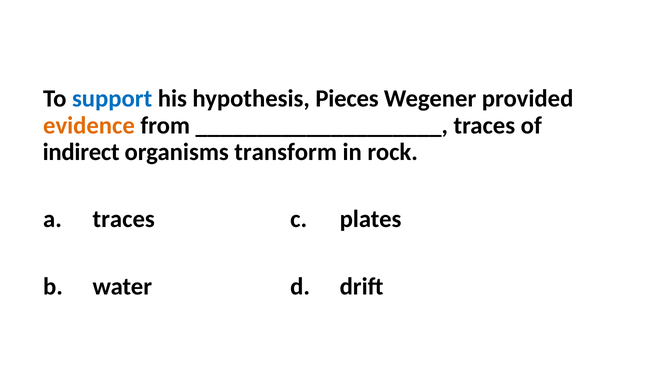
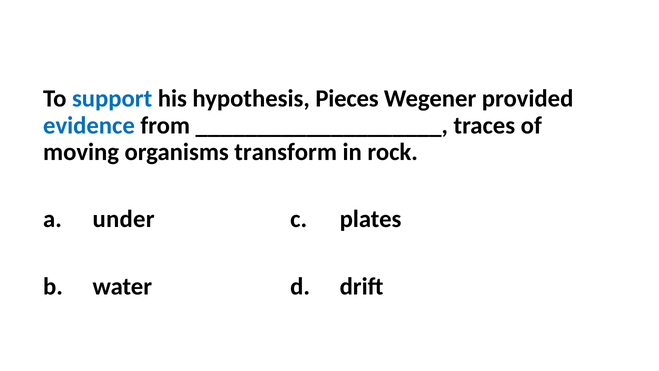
evidence colour: orange -> blue
indirect: indirect -> moving
a traces: traces -> under
